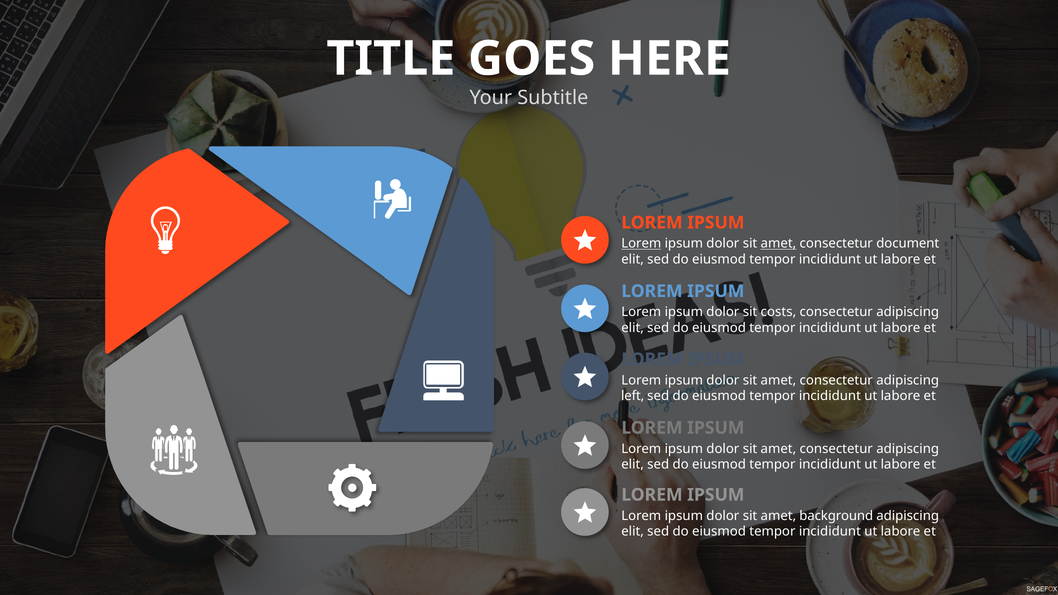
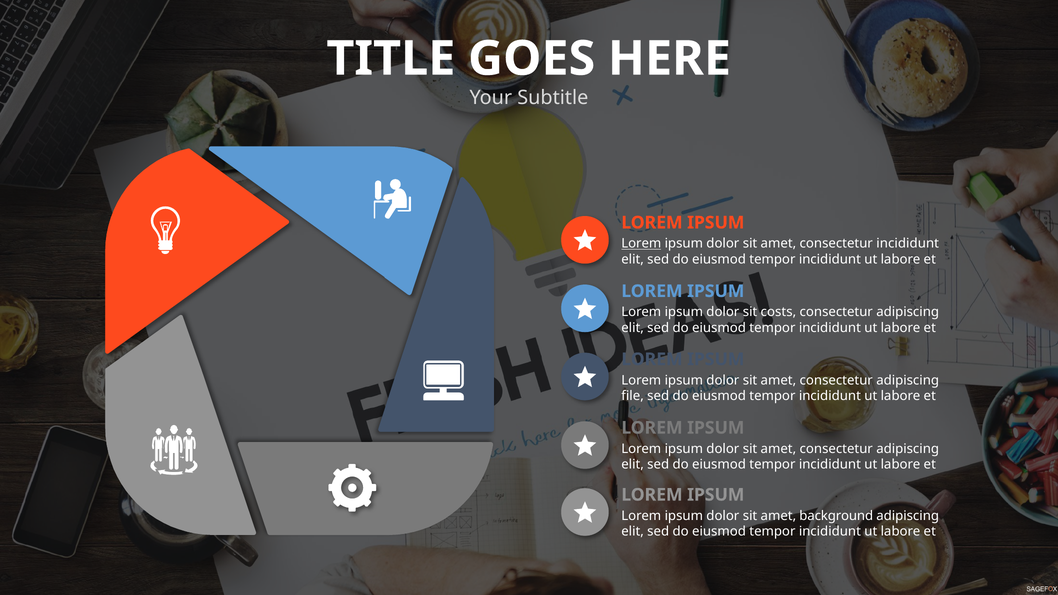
amet at (778, 244) underline: present -> none
consectetur document: document -> incididunt
left: left -> file
